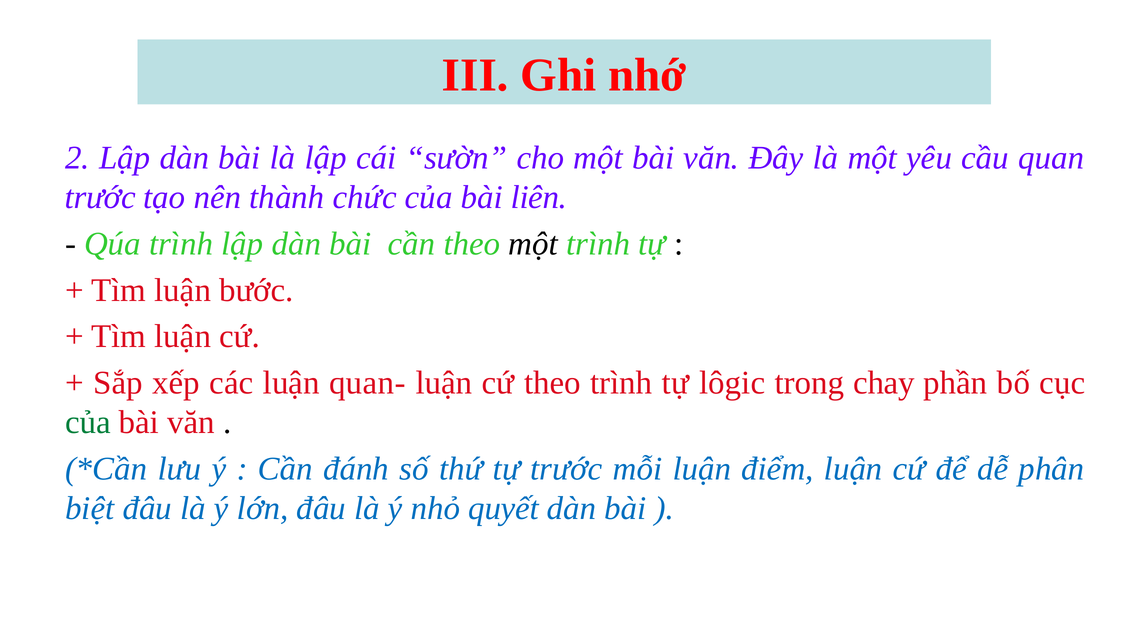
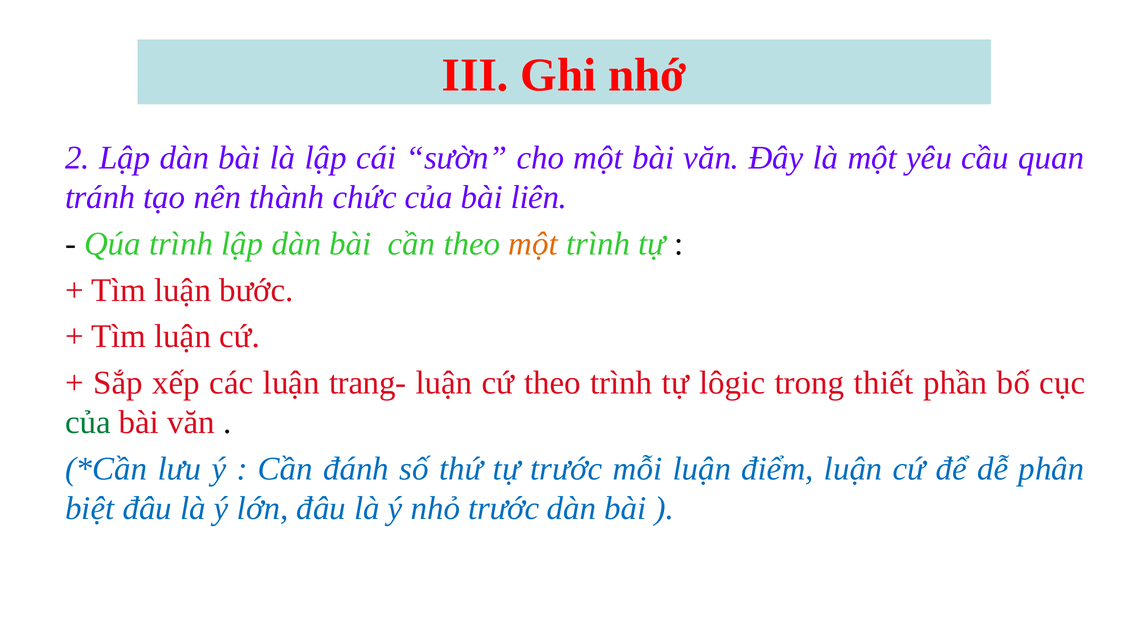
trước at (100, 198): trước -> tránh
một at (533, 244) colour: black -> orange
quan-: quan- -> trang-
chay: chay -> thiết
nhỏ quyết: quyết -> trước
